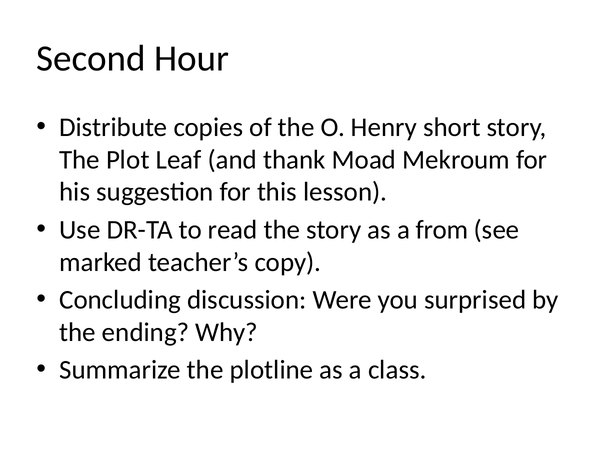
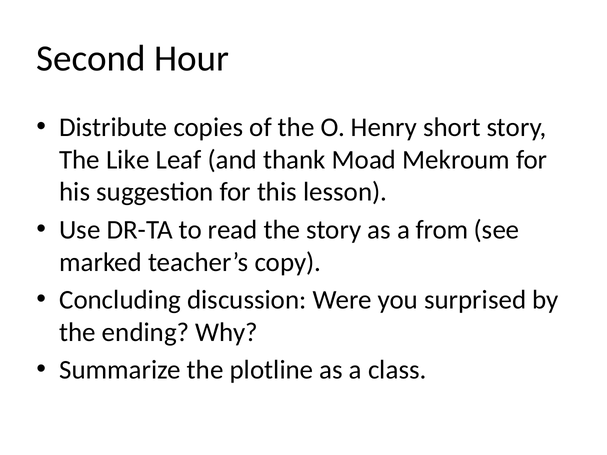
Plot: Plot -> Like
